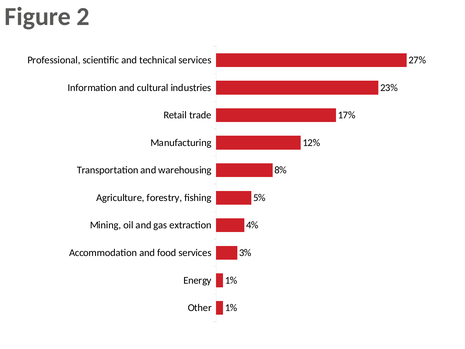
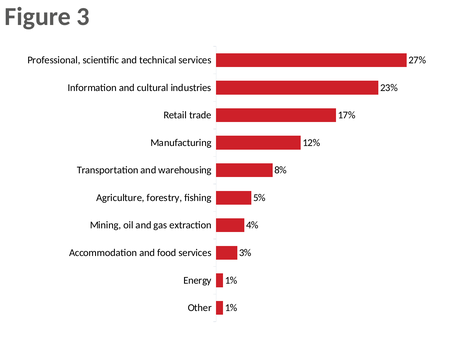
2: 2 -> 3
